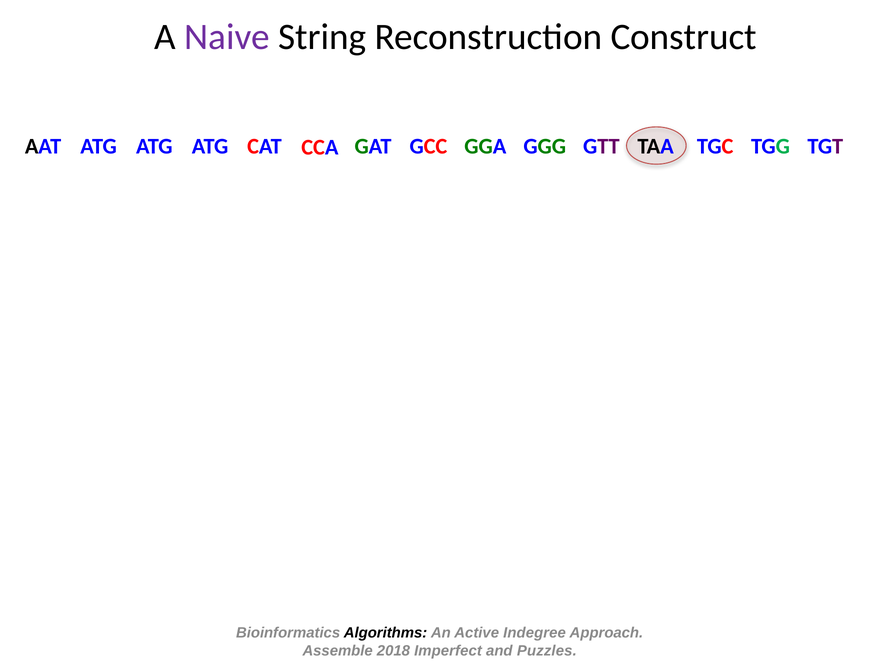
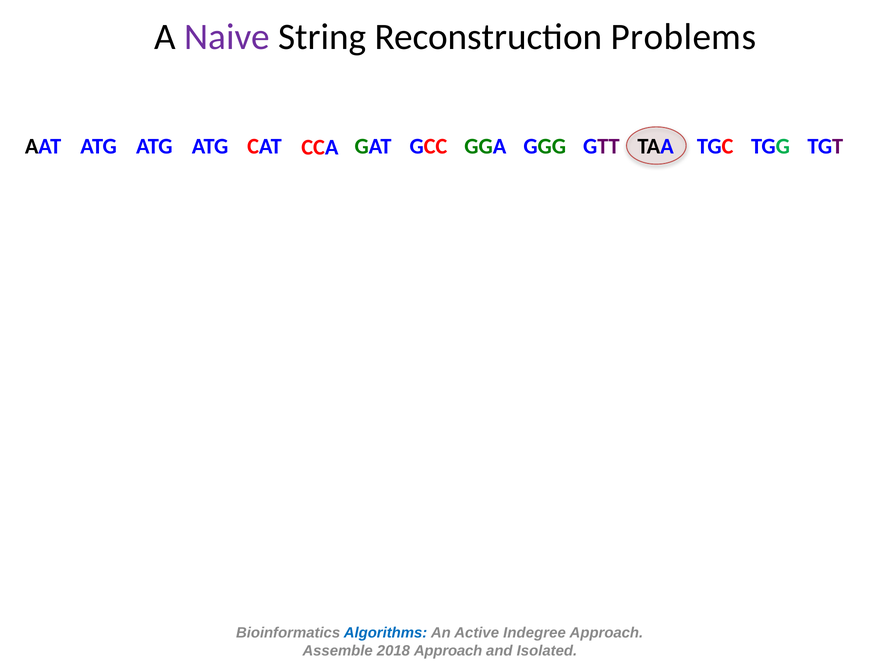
Construct: Construct -> Problems
Algorithms colour: black -> blue
2018 Imperfect: Imperfect -> Approach
Puzzles: Puzzles -> Isolated
